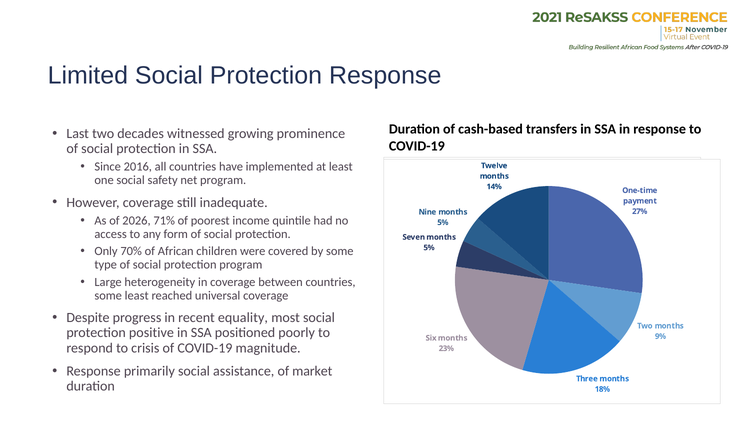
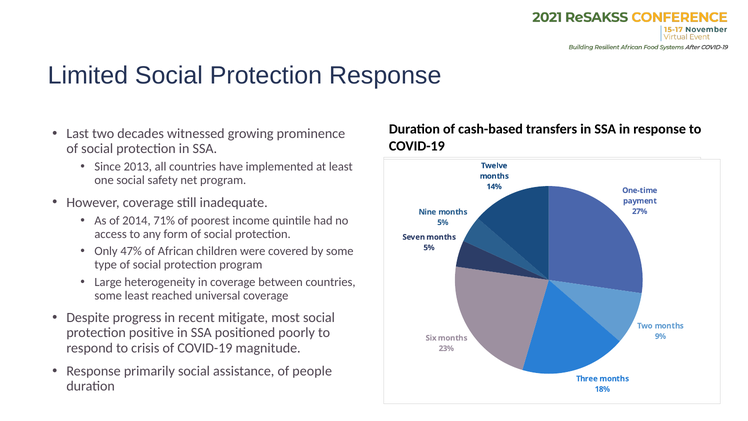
2016: 2016 -> 2013
2026: 2026 -> 2014
70%: 70% -> 47%
equality: equality -> mitigate
market: market -> people
